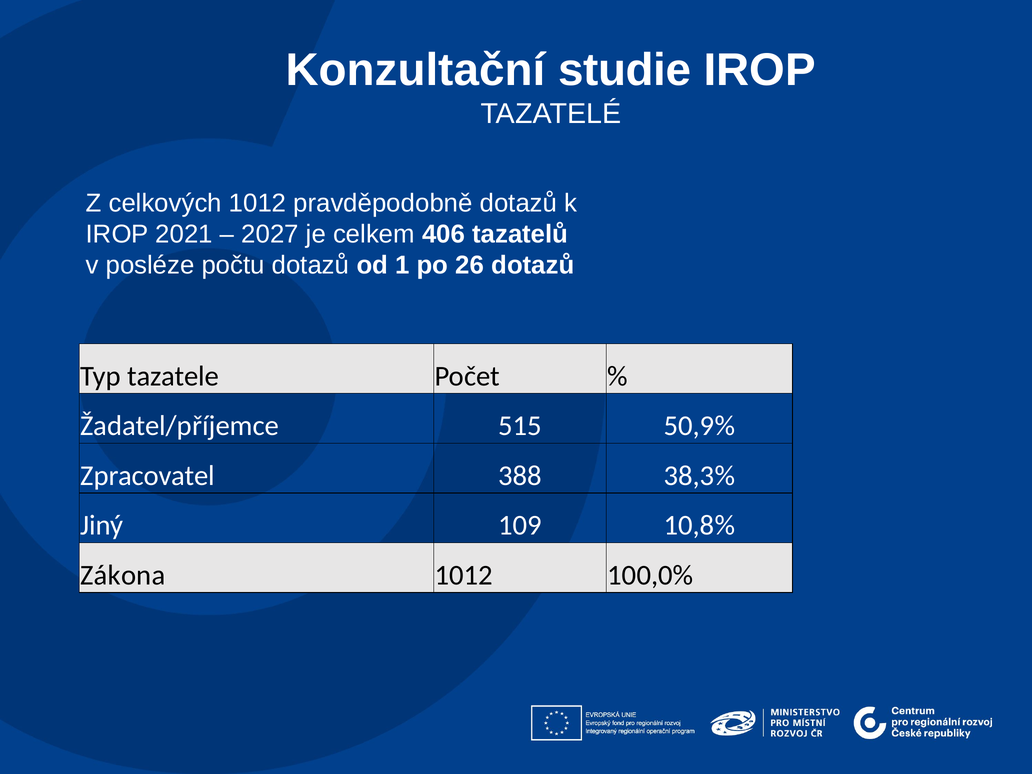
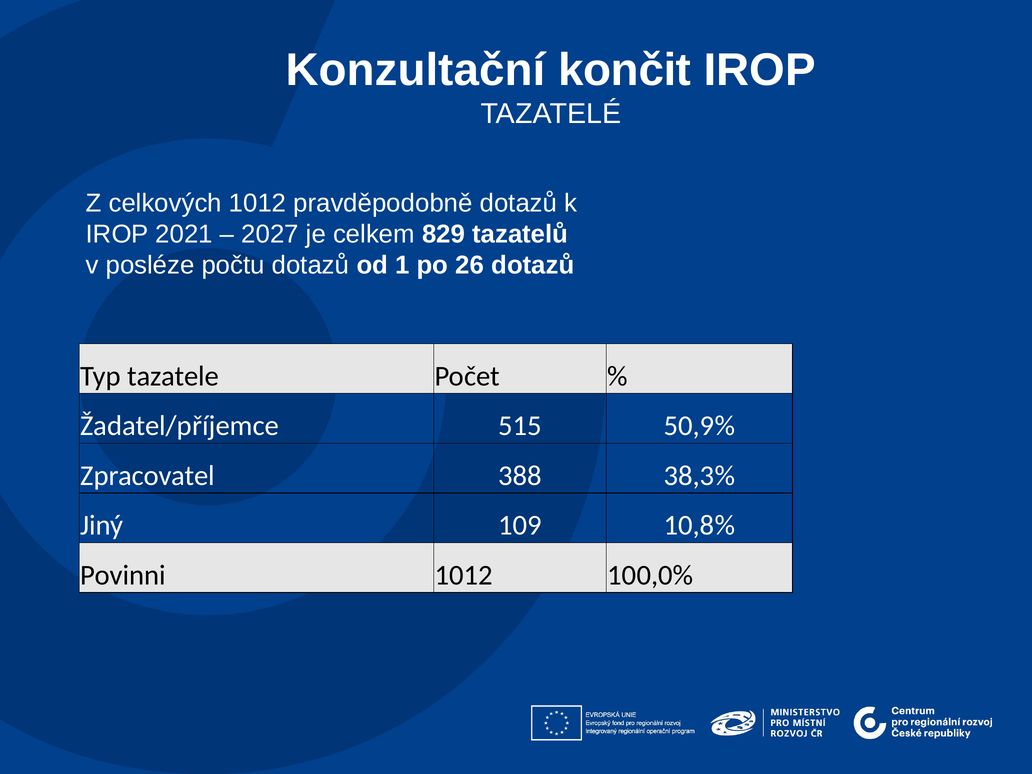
studie: studie -> končit
406: 406 -> 829
Zákona: Zákona -> Povinni
